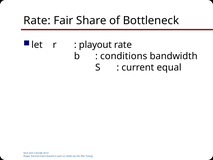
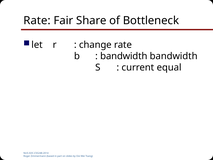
playout: playout -> change
conditions at (124, 56): conditions -> bandwidth
